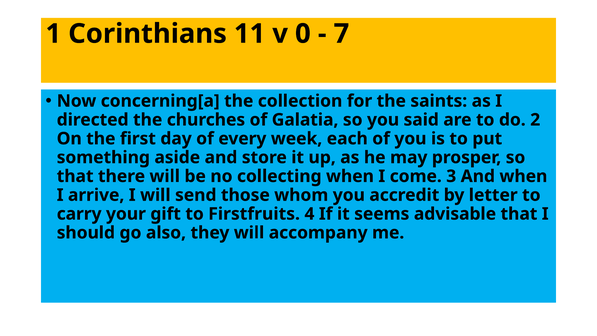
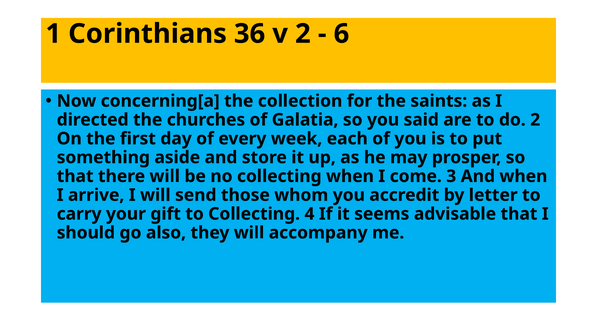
11: 11 -> 36
v 0: 0 -> 2
7: 7 -> 6
to Firstfruits: Firstfruits -> Collecting
